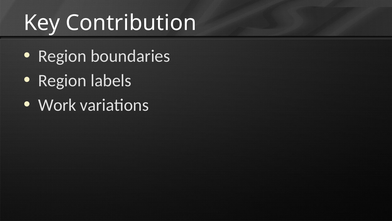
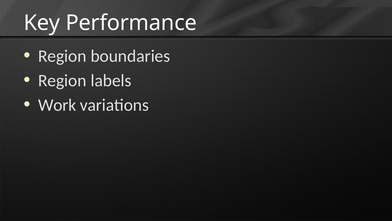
Contribution: Contribution -> Performance
